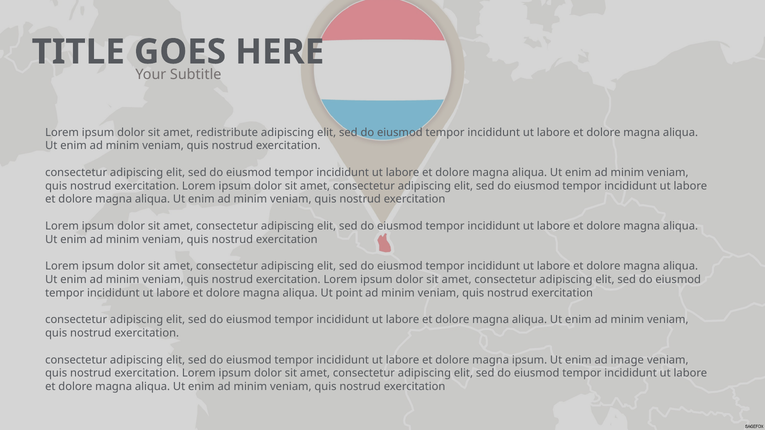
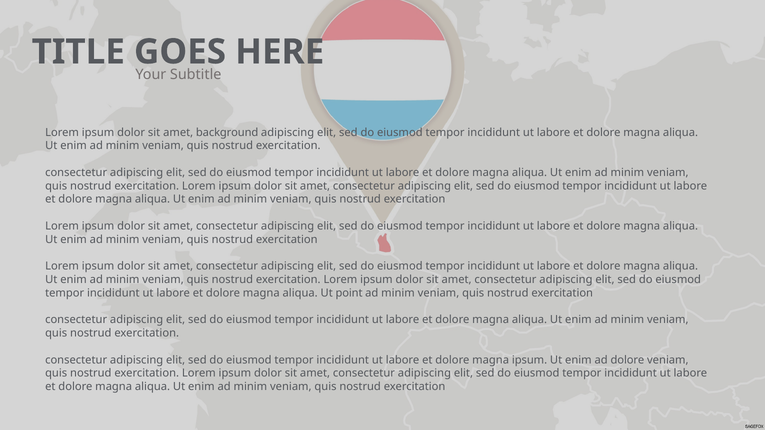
redistribute: redistribute -> background
ad image: image -> dolore
